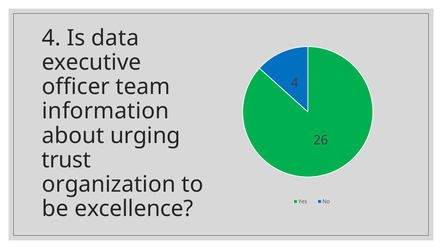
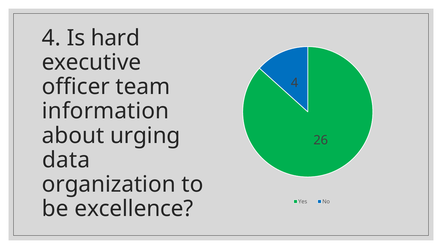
data: data -> hard
trust: trust -> data
